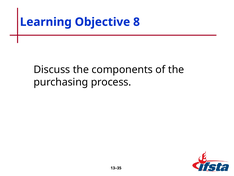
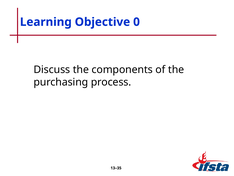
8: 8 -> 0
